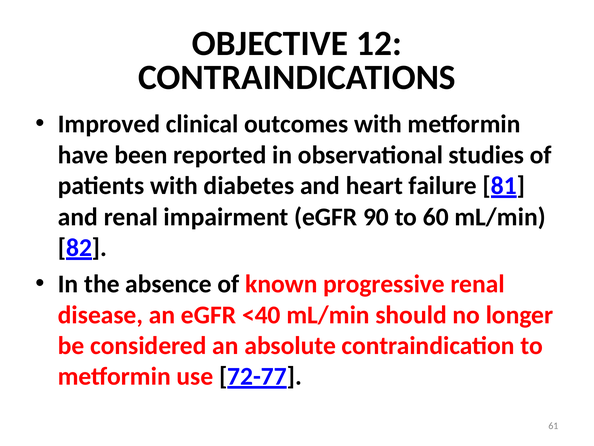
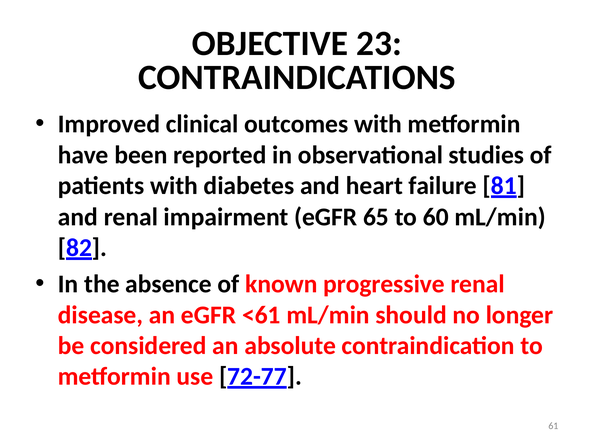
12: 12 -> 23
90: 90 -> 65
<40: <40 -> <61
